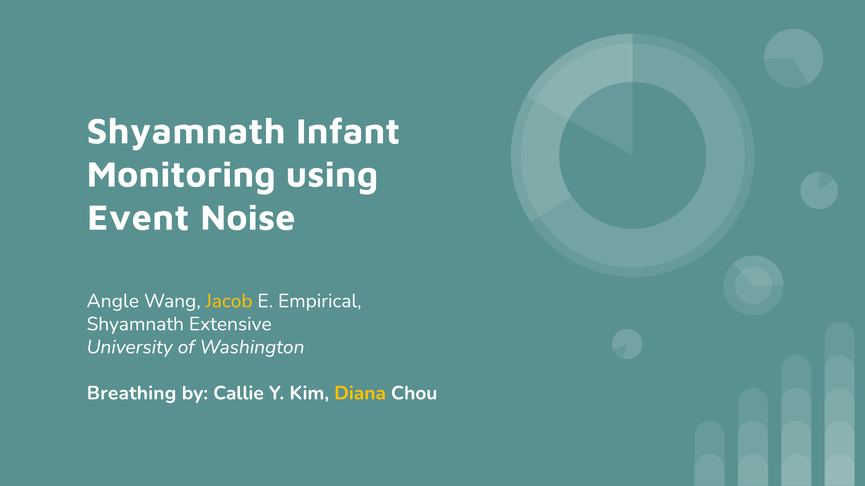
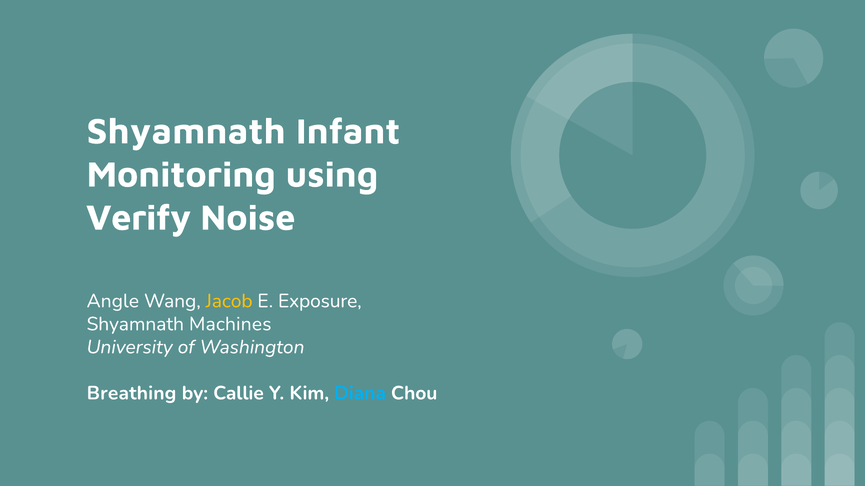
Event: Event -> Verify
Empirical: Empirical -> Exposure
Extensive: Extensive -> Machines
Diana colour: yellow -> light blue
